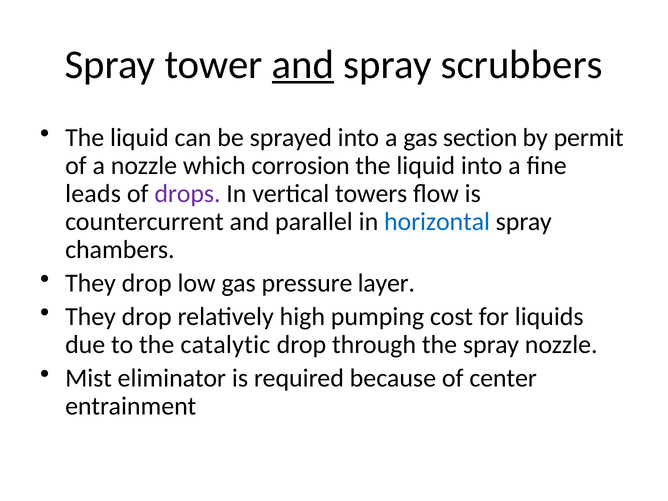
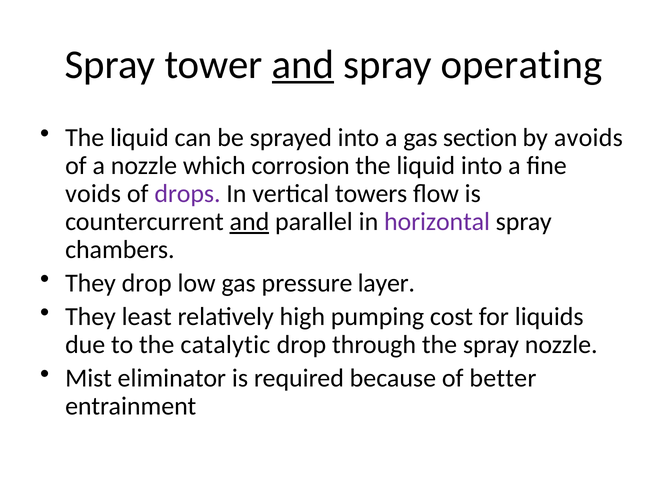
scrubbers: scrubbers -> operating
permit: permit -> avoids
leads: leads -> voids
and at (249, 222) underline: none -> present
horizontal colour: blue -> purple
drop at (147, 317): drop -> least
center: center -> better
